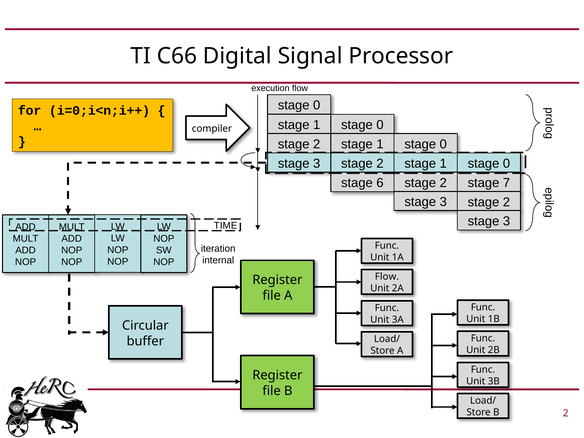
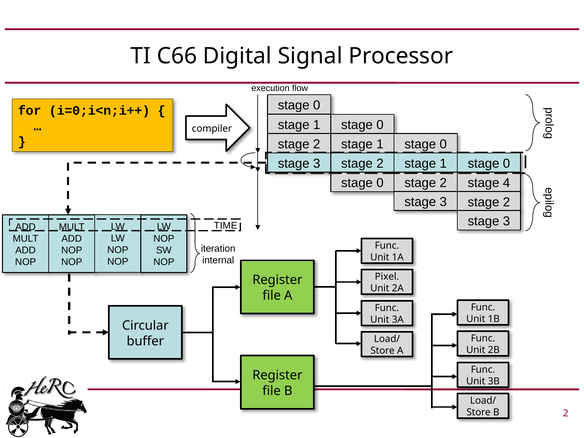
6 at (380, 183): 6 -> 0
7: 7 -> 4
Flow at (387, 277): Flow -> Pixel
